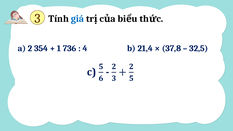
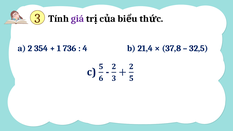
giá colour: blue -> purple
